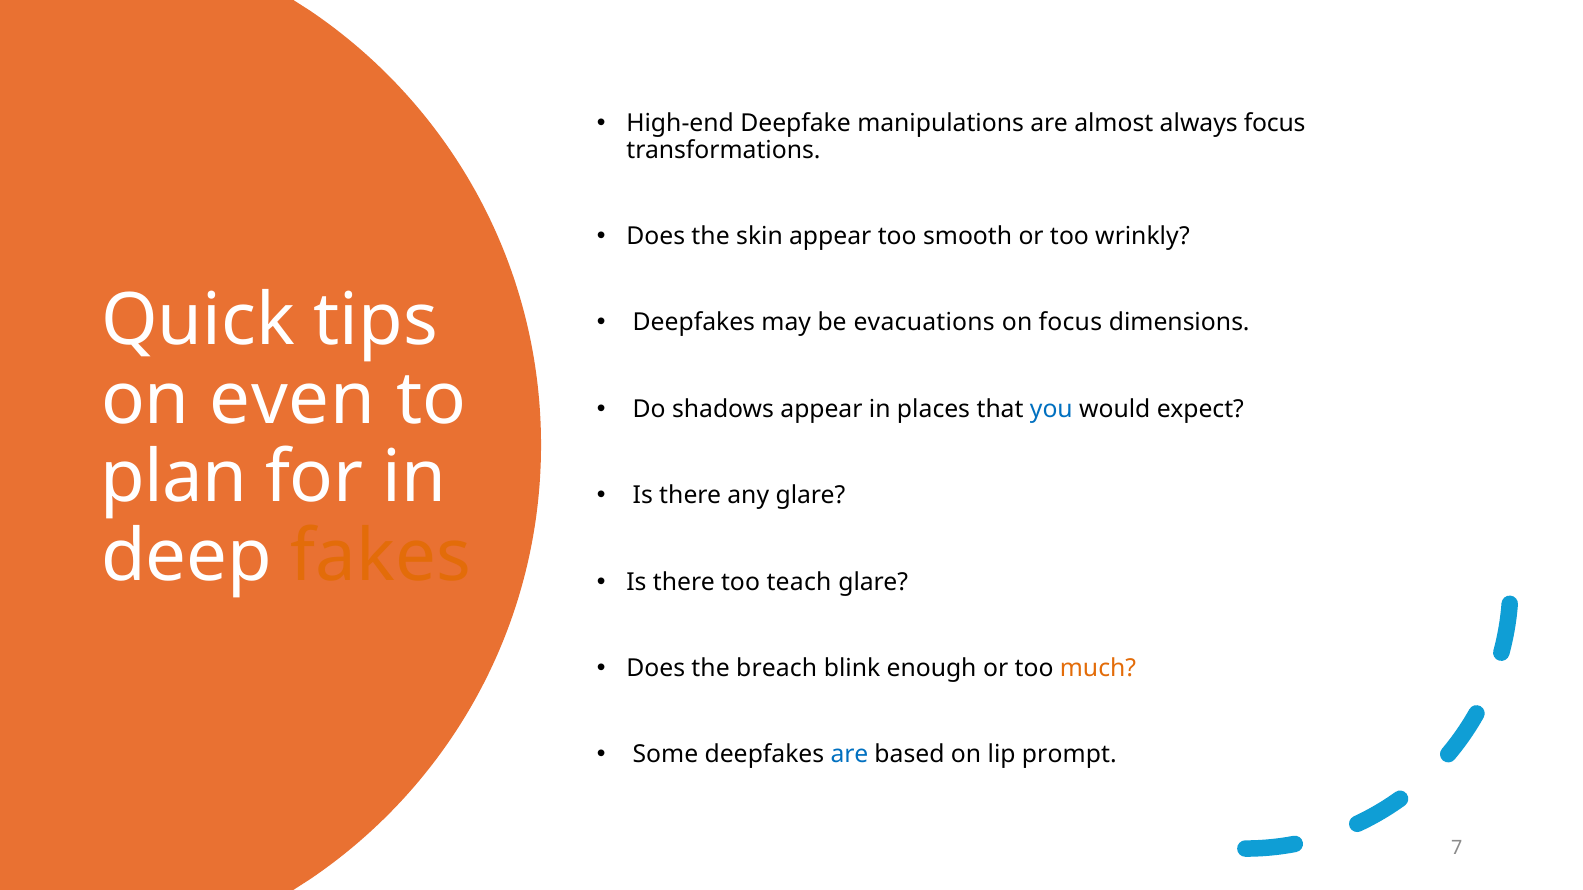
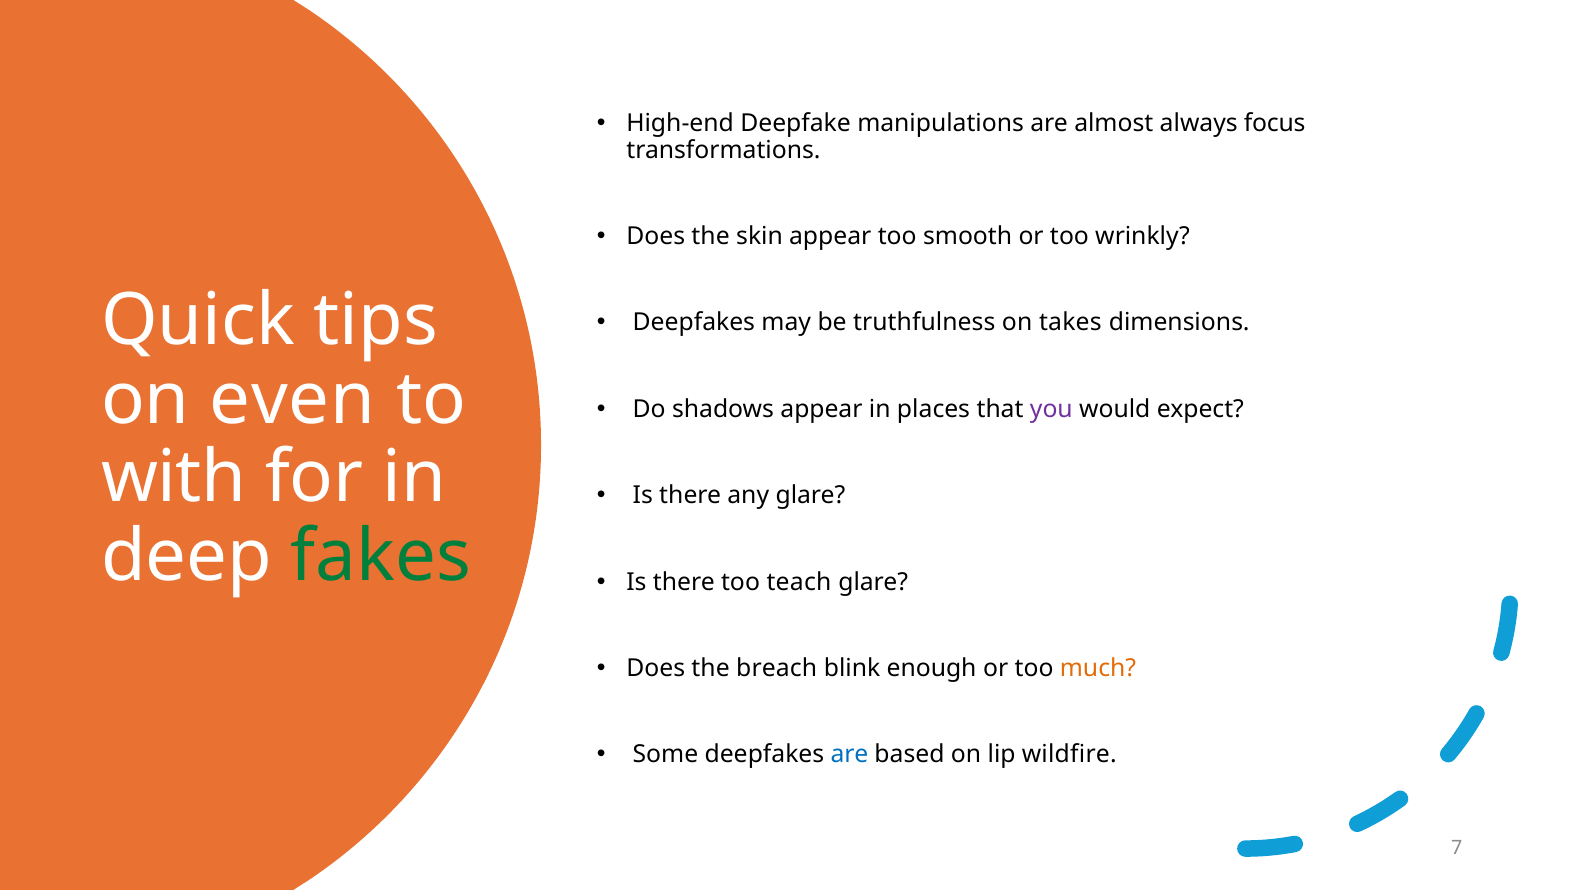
evacuations: evacuations -> truthfulness
on focus: focus -> takes
you colour: blue -> purple
plan: plan -> with
fakes colour: orange -> green
prompt: prompt -> wildfire
